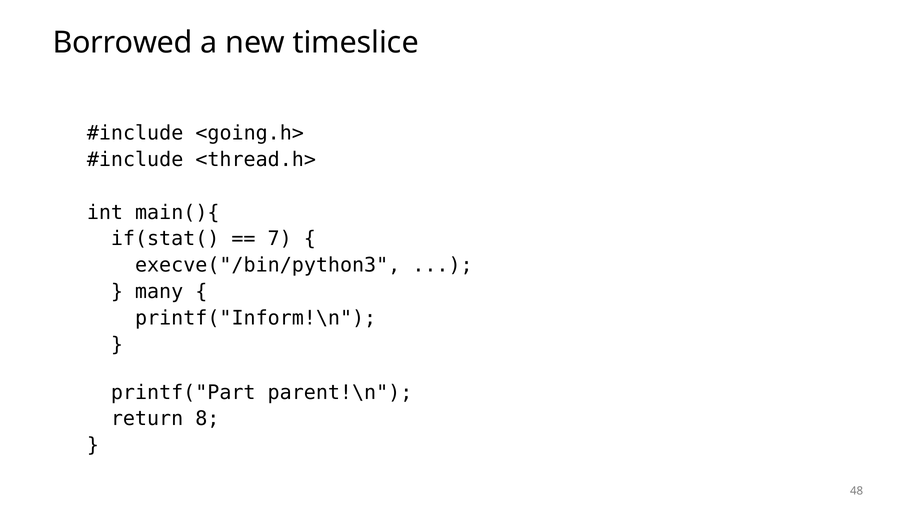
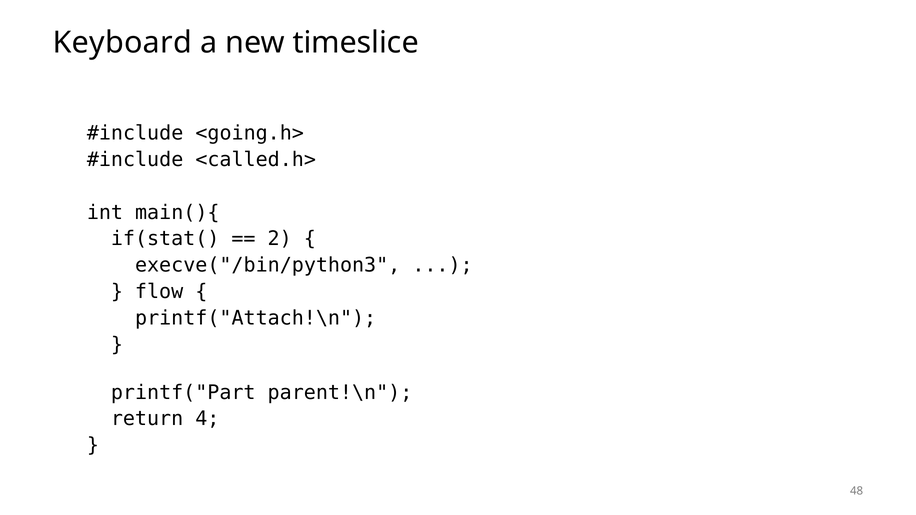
Borrowed: Borrowed -> Keyboard
<thread.h>: <thread.h> -> <called.h>
7: 7 -> 2
many: many -> flow
printf("Inform!\n: printf("Inform!\n -> printf("Attach!\n
8: 8 -> 4
